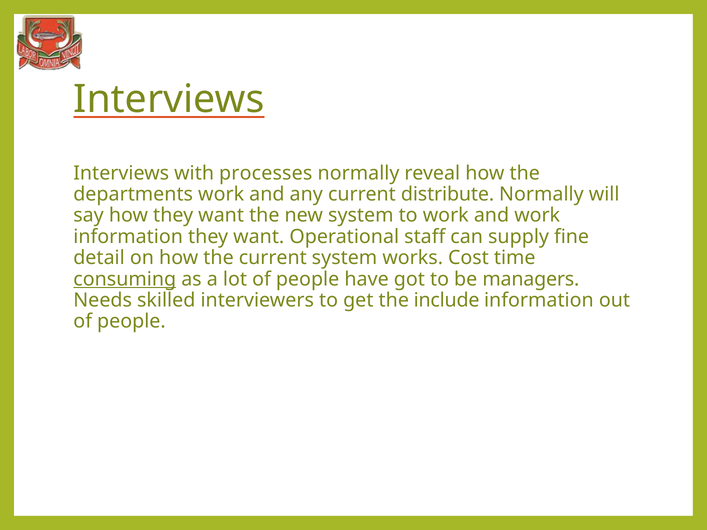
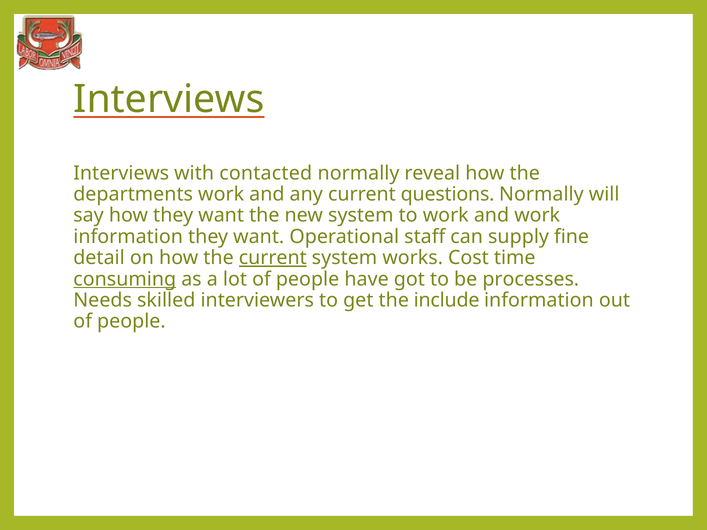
processes: processes -> contacted
distribute: distribute -> questions
current at (273, 258) underline: none -> present
managers: managers -> processes
